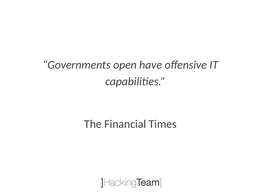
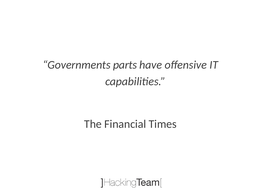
open: open -> parts
